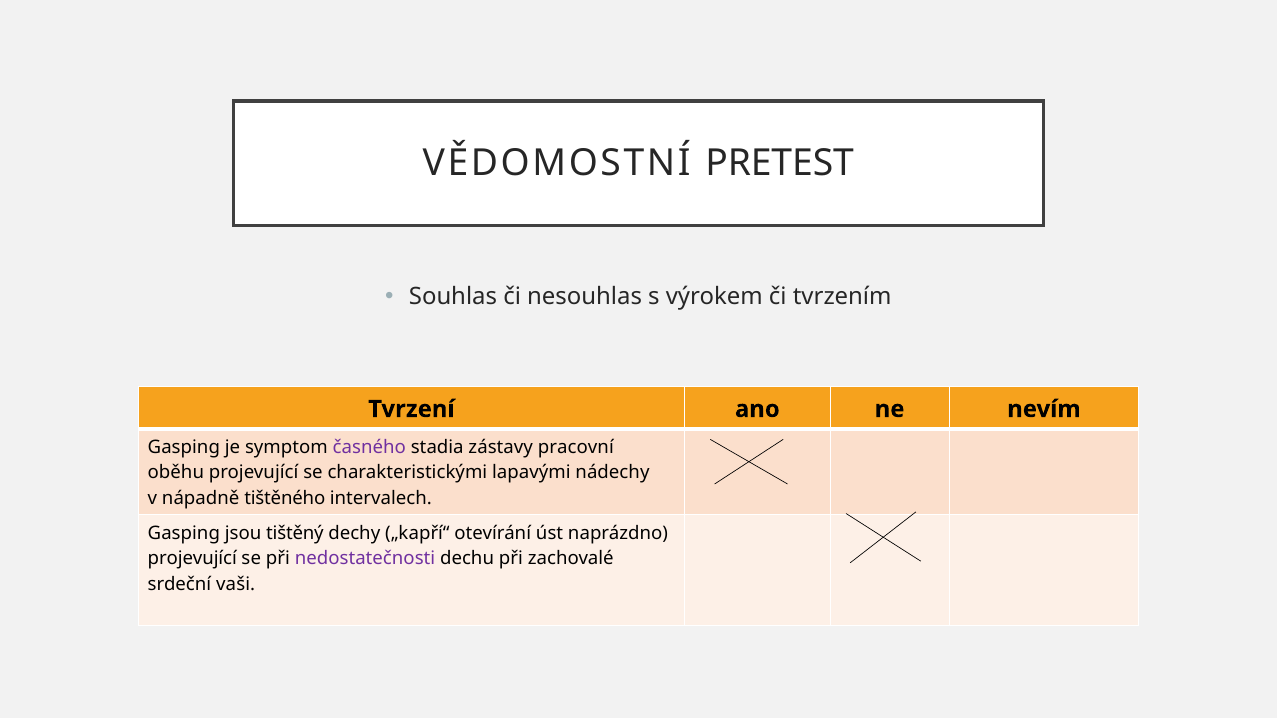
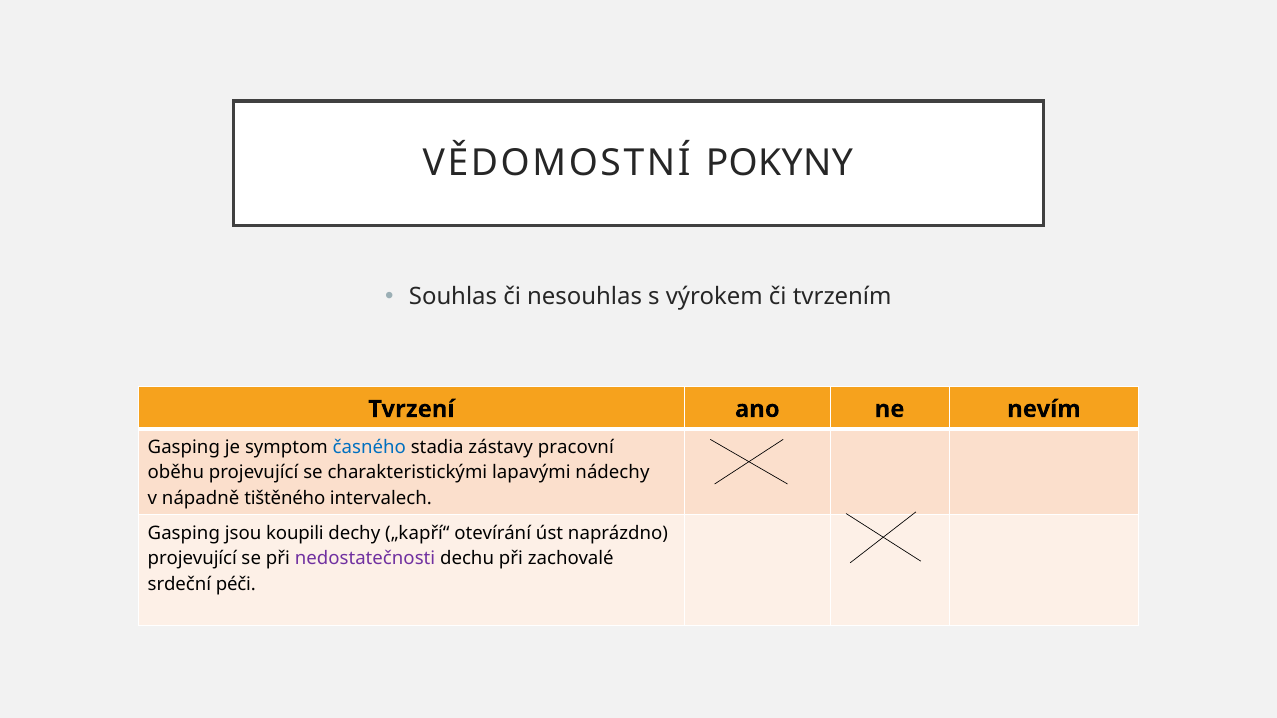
PRETEST: PRETEST -> POKYNY
časného colour: purple -> blue
tištěný: tištěný -> koupili
vaši: vaši -> péči
